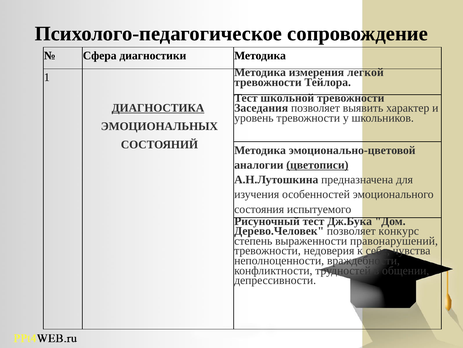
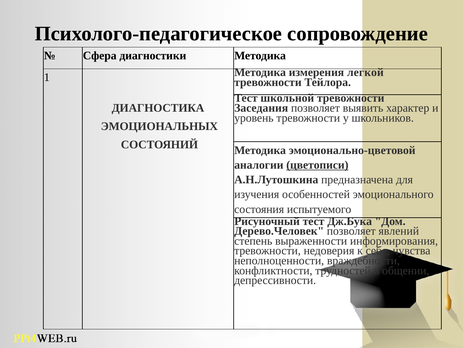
ДИАГНОСТИКА underline: present -> none
конкурс: конкурс -> явлений
правонарушений: правонарушений -> информирования
